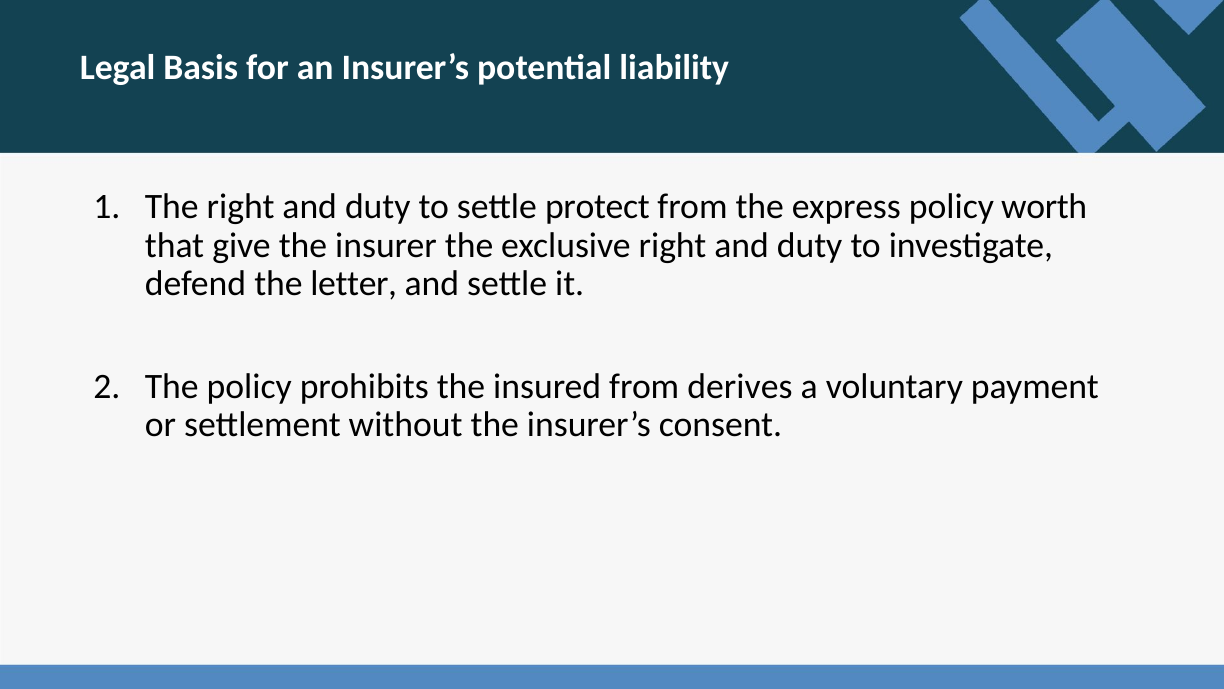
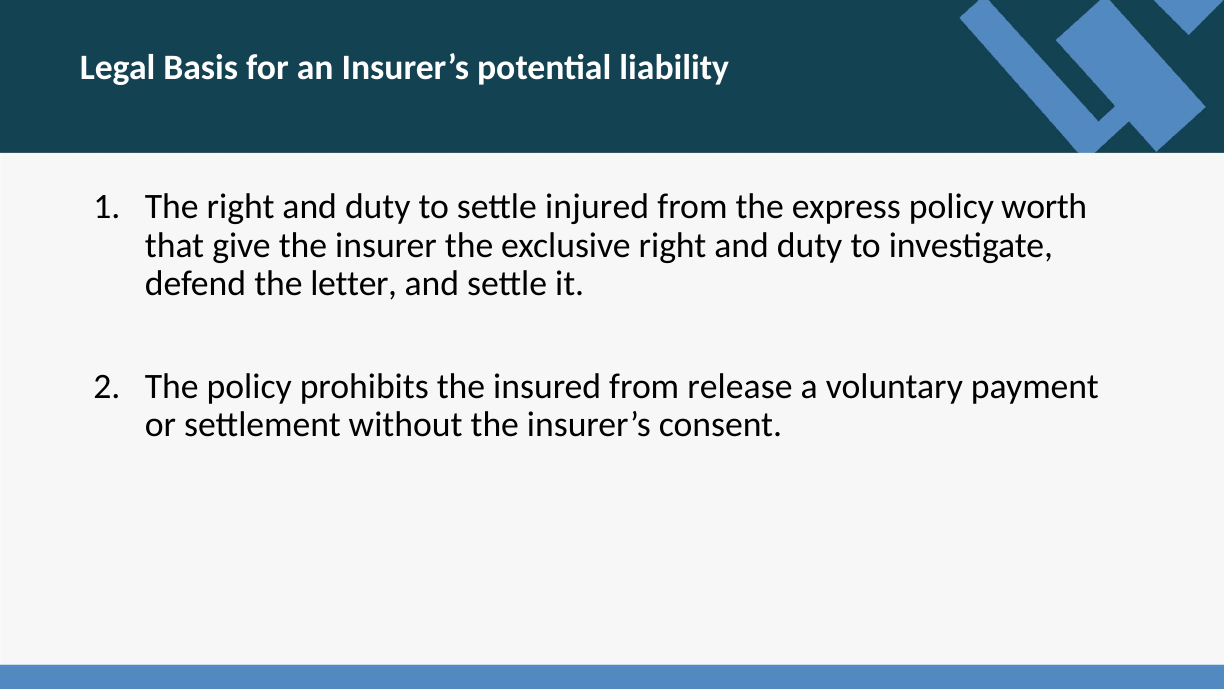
protect: protect -> injured
derives: derives -> release
